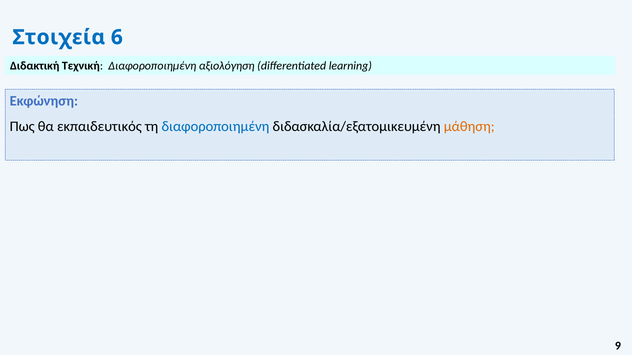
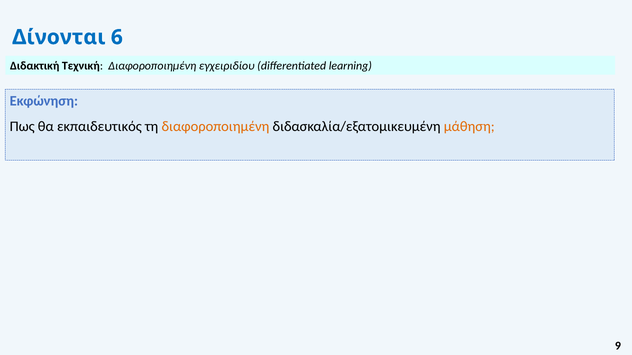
Στοιχεία: Στοιχεία -> Δίνονται
αξιολόγηση: αξιολόγηση -> εγχειριδίου
διαφοροποιημένη at (215, 127) colour: blue -> orange
